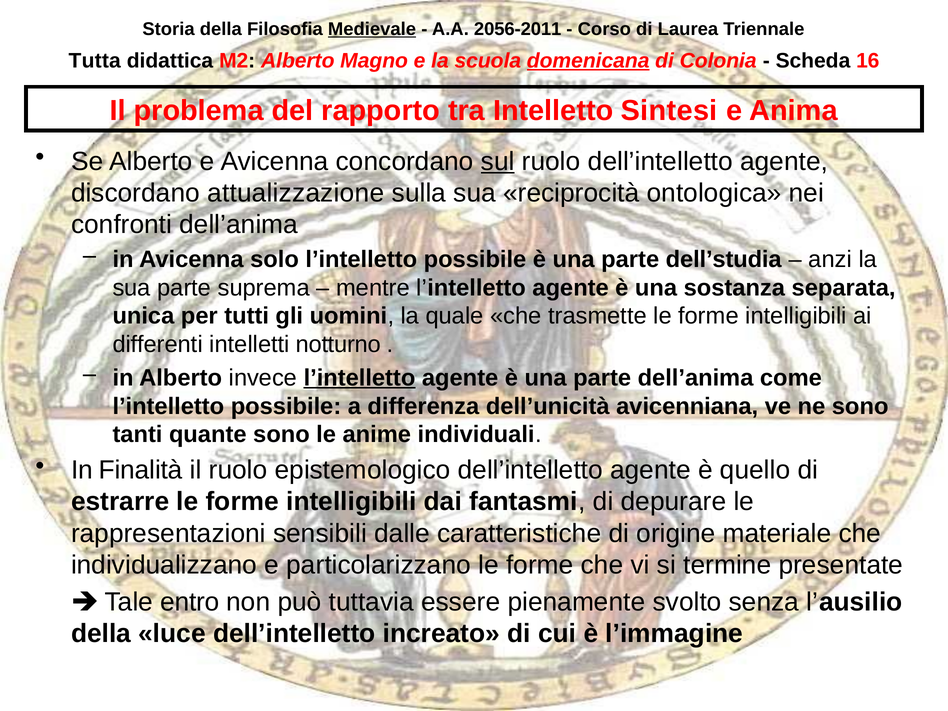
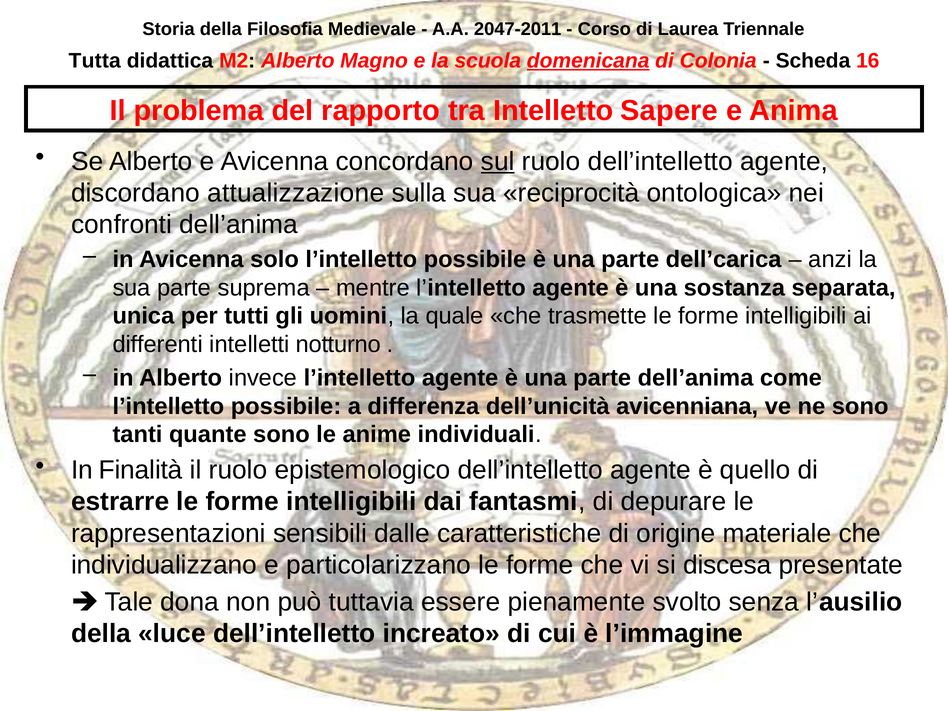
Medievale underline: present -> none
2056-2011: 2056-2011 -> 2047-2011
Sintesi: Sintesi -> Sapere
dell’studia: dell’studia -> dell’carica
l’intelletto at (360, 378) underline: present -> none
termine: termine -> discesa
entro: entro -> dona
